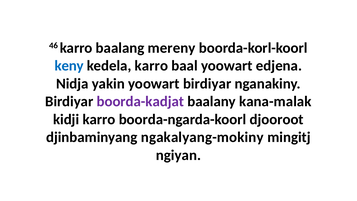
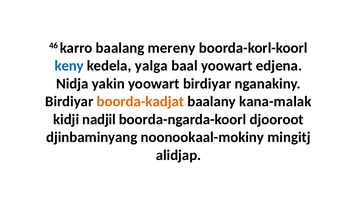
kedela karro: karro -> yalga
boorda-kadjat colour: purple -> orange
kidji karro: karro -> nadjil
ngakalyang-mokiny: ngakalyang-mokiny -> noonookaal-mokiny
ngiyan: ngiyan -> alidjap
